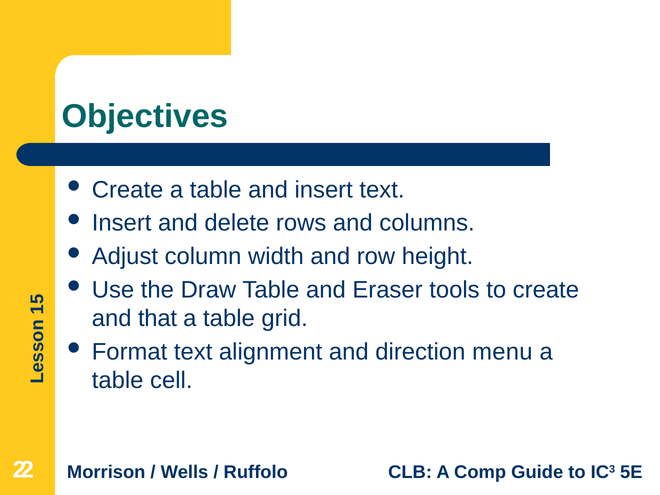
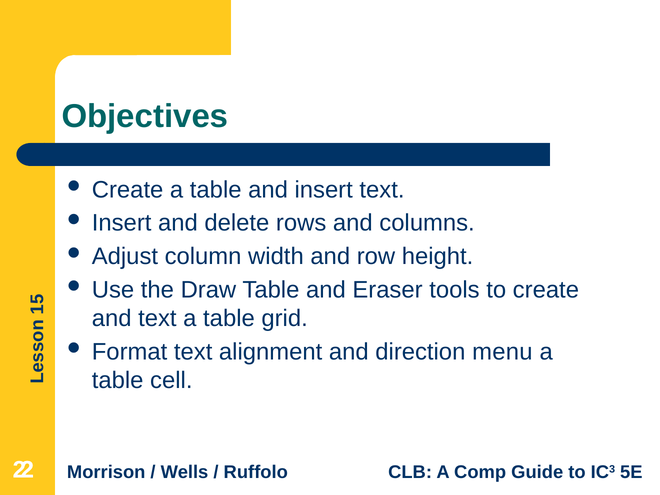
and that: that -> text
